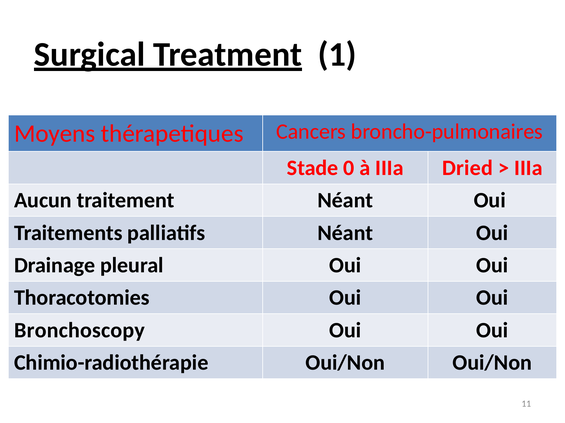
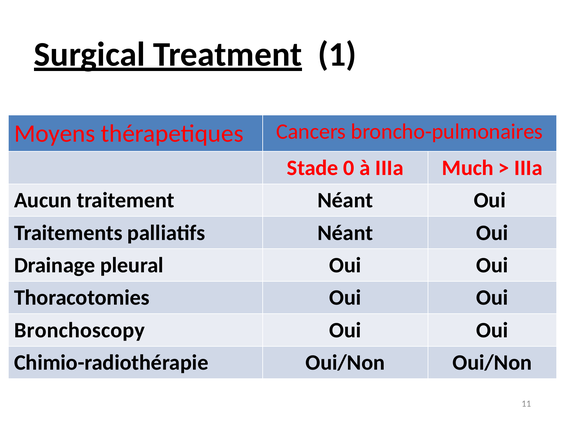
Dried: Dried -> Much
